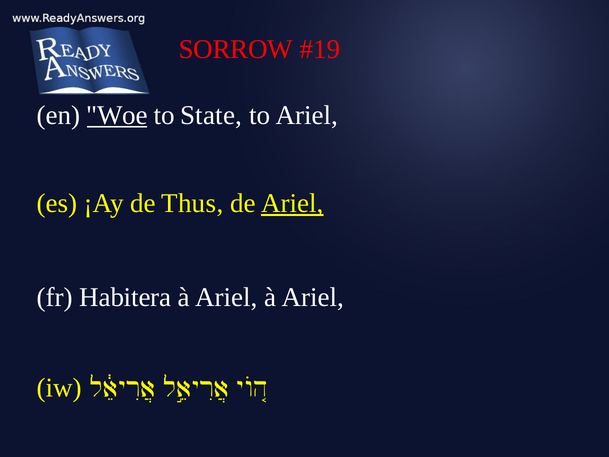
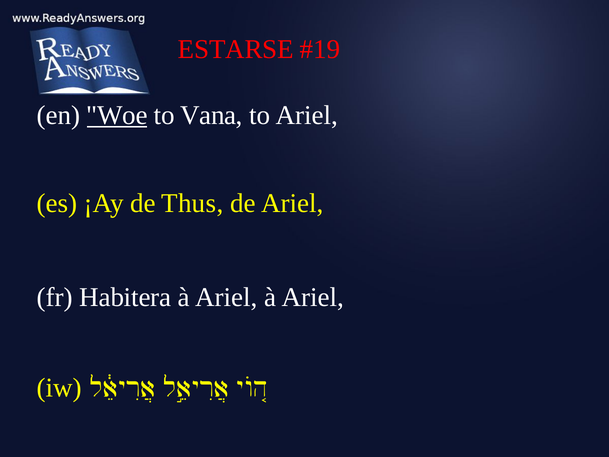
SORROW: SORROW -> ESTARSE
State: State -> Vana
Ariel at (292, 203) underline: present -> none
